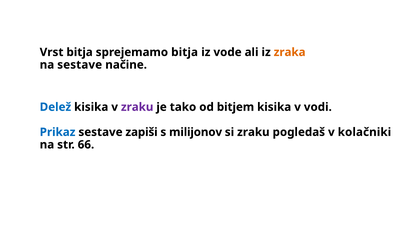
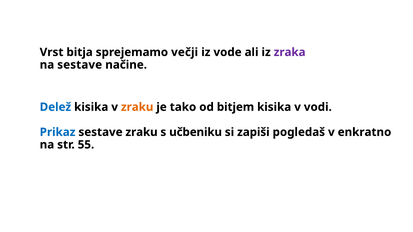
sprejemamo bitja: bitja -> večji
zraka colour: orange -> purple
zraku at (137, 107) colour: purple -> orange
sestave zapiši: zapiši -> zraku
milijonov: milijonov -> učbeniku
si zraku: zraku -> zapiši
kolačniki: kolačniki -> enkratno
66: 66 -> 55
